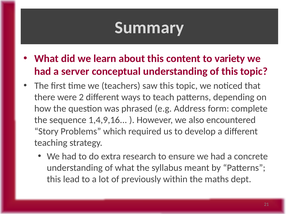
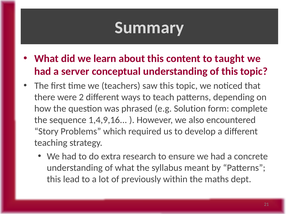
variety: variety -> taught
Address: Address -> Solution
